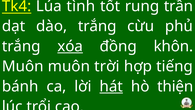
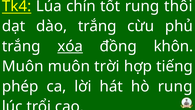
tình: tình -> chín
trần: trần -> thôi
bánh: bánh -> phép
hát underline: present -> none
hò thiện: thiện -> rung
